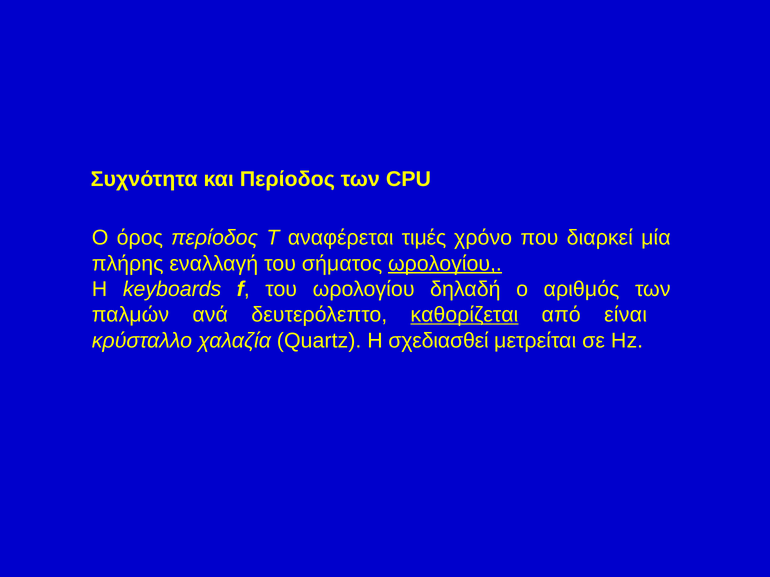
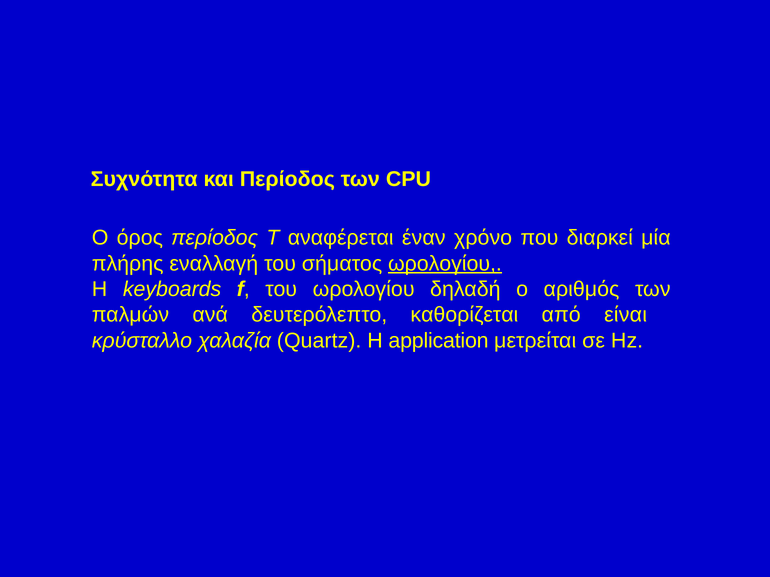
τιμές: τιμές -> έναν
καθορίζεται underline: present -> none
σχεδιασθεί: σχεδιασθεί -> application
